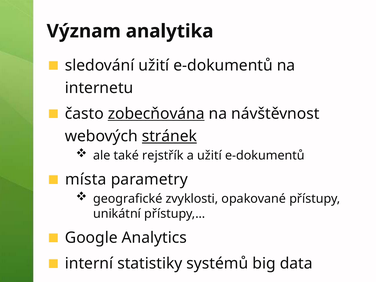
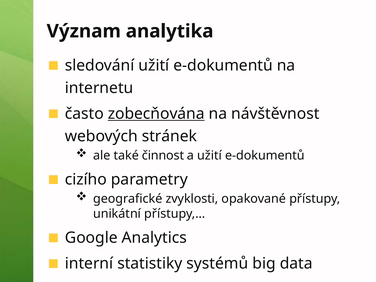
stránek underline: present -> none
rejstřík: rejstřík -> činnost
místa: místa -> cizího
